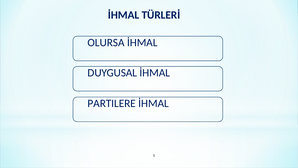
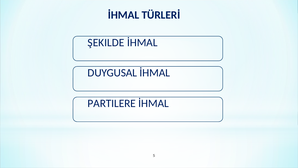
OLURSA: OLURSA -> ŞEKILDE
